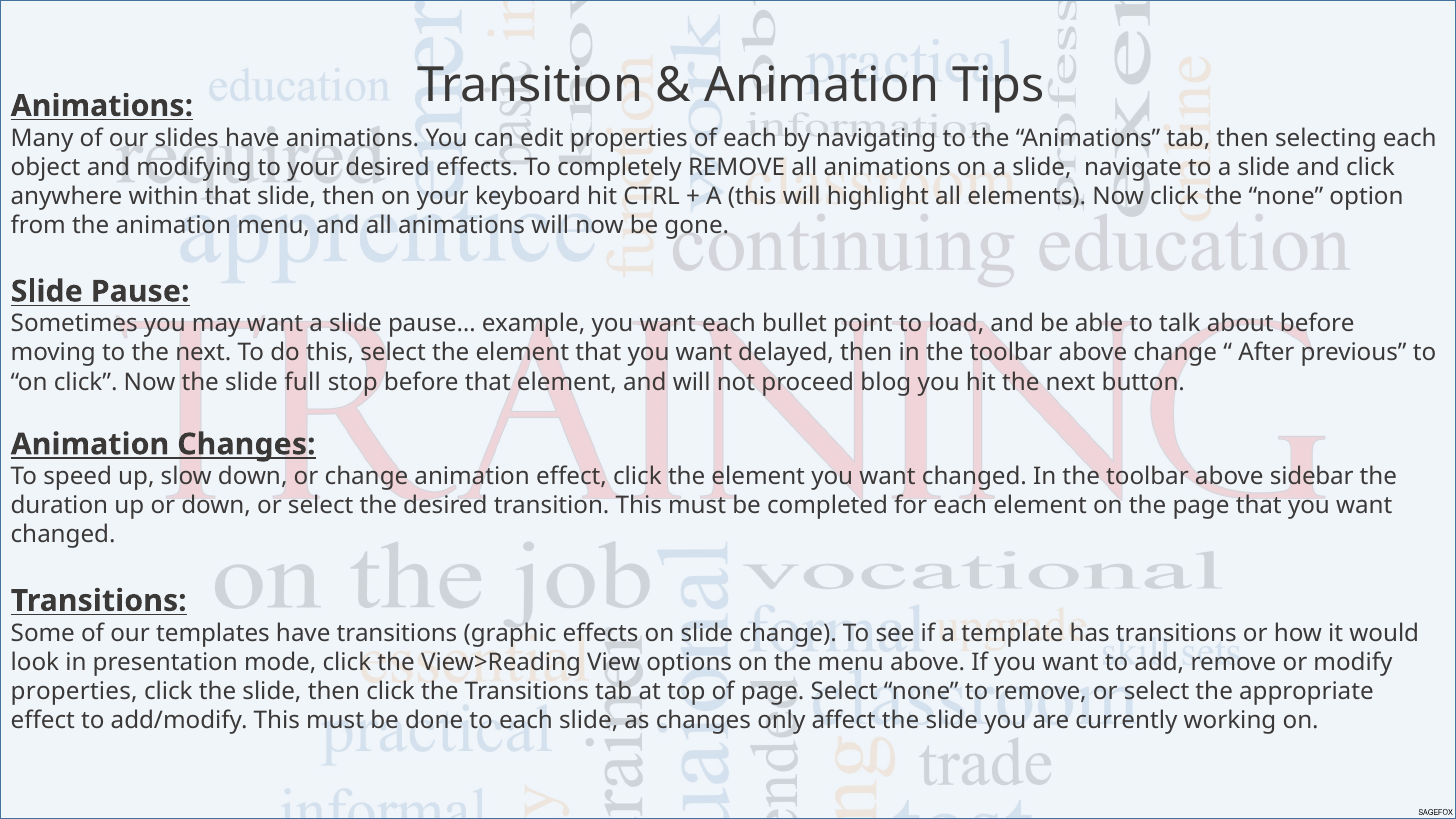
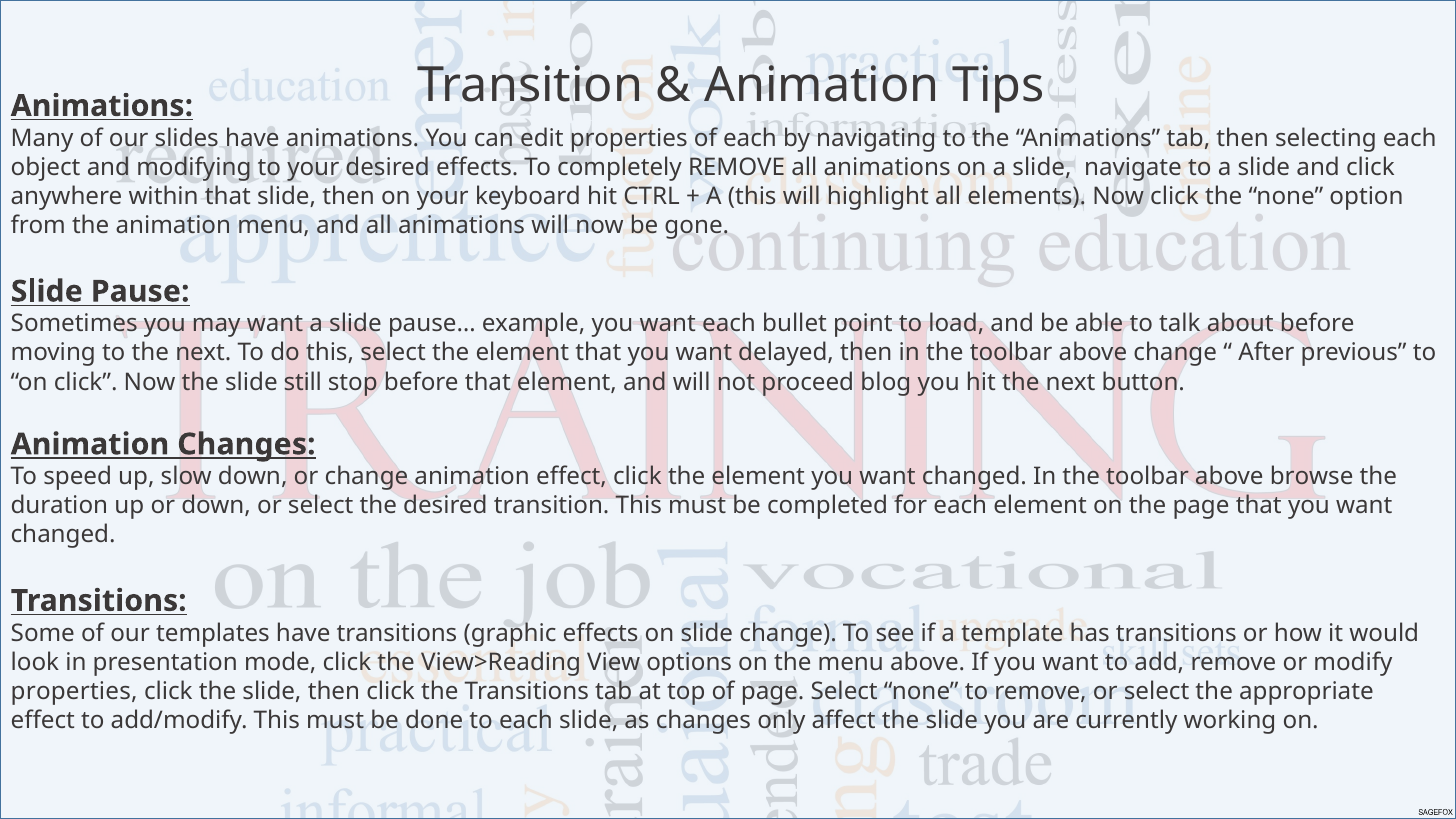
full: full -> still
sidebar: sidebar -> browse
